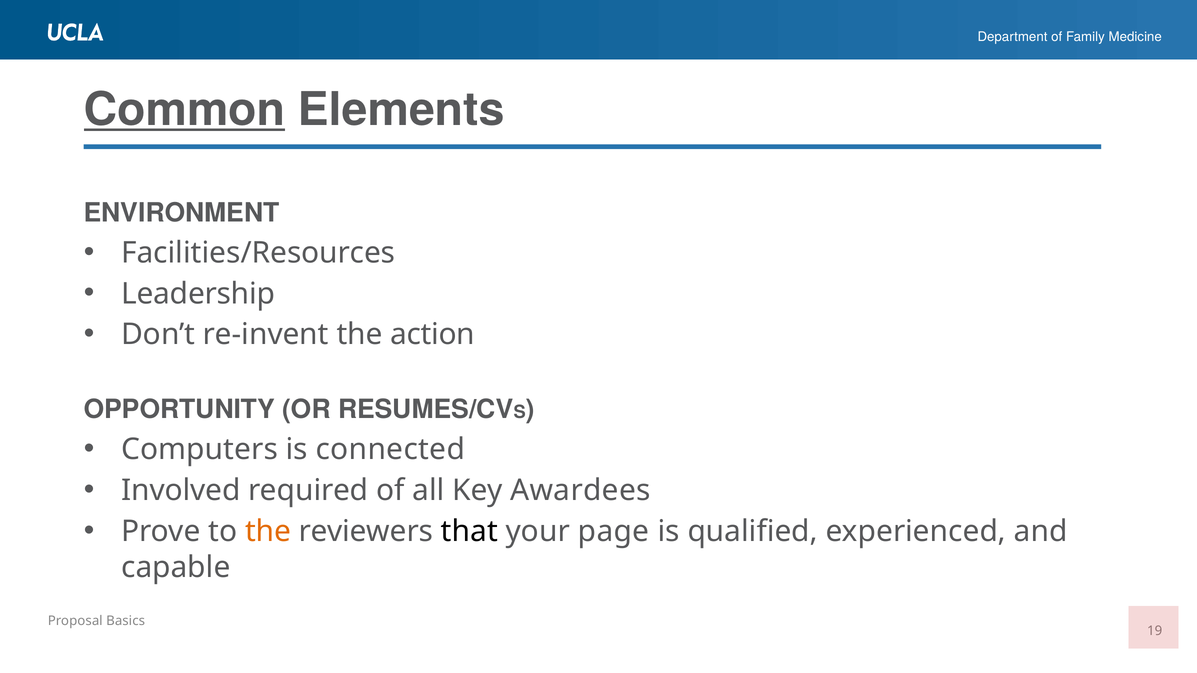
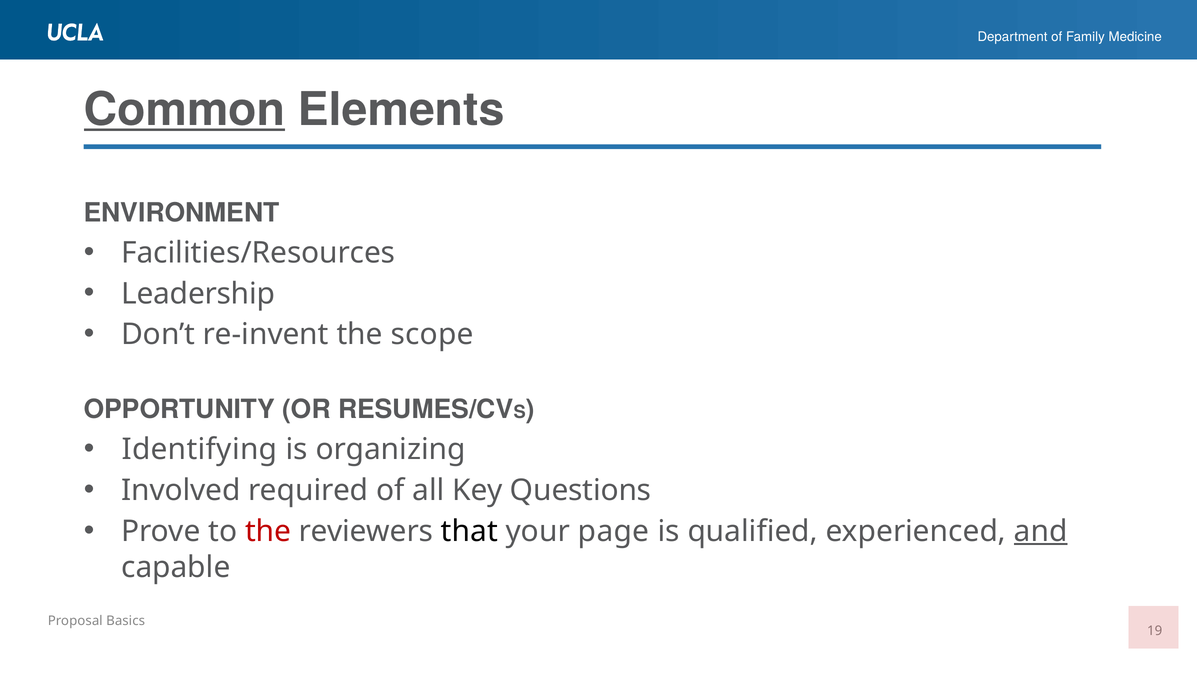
action: action -> scope
Computers: Computers -> Identifying
connected: connected -> organizing
Awardees: Awardees -> Questions
the at (268, 532) colour: orange -> red
and underline: none -> present
